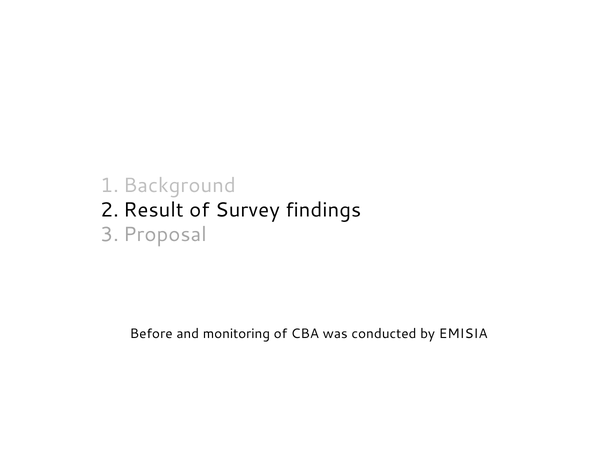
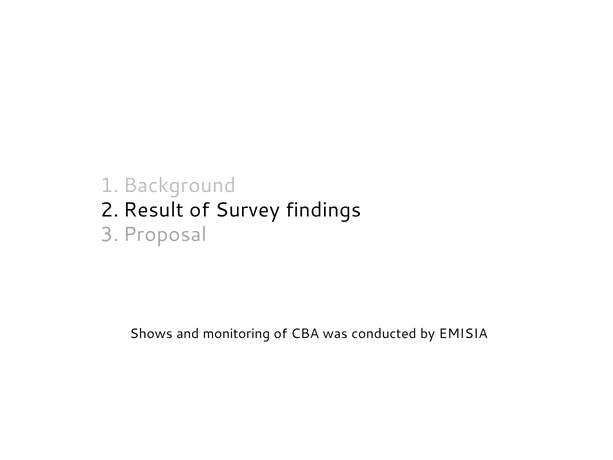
Before: Before -> Shows
